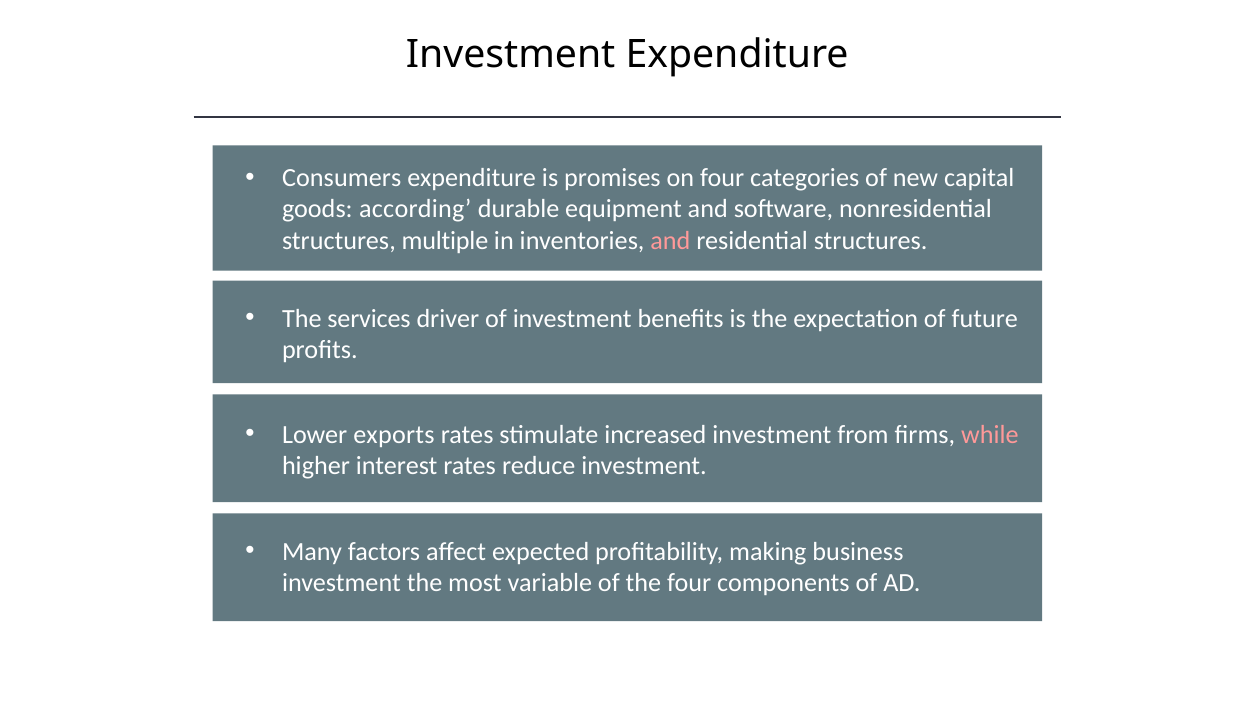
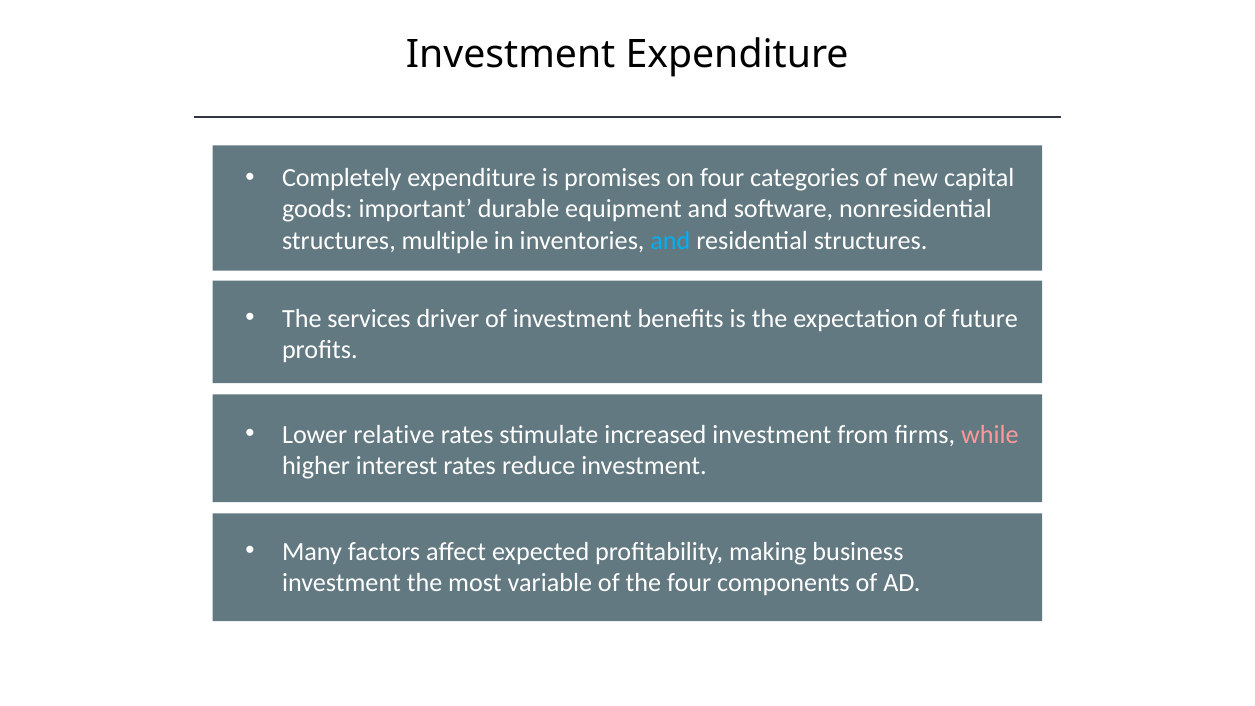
Consumers at (342, 178): Consumers -> Completely
according: according -> important
and at (670, 241) colour: pink -> light blue
exports: exports -> relative
